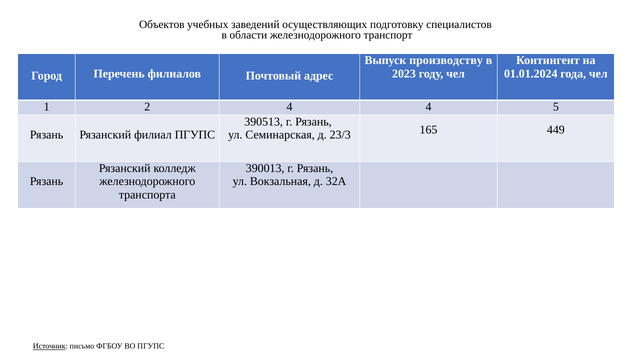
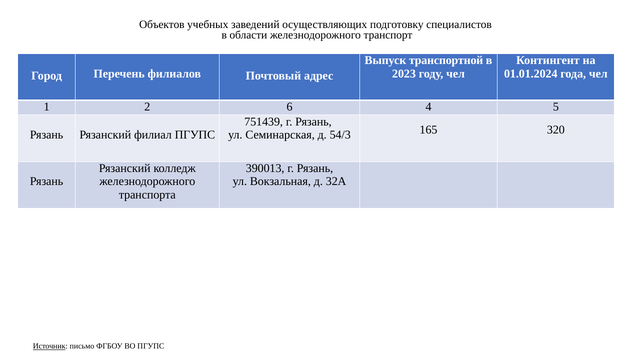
производству: производству -> транспортной
2 4: 4 -> 6
390513: 390513 -> 751439
23/3: 23/3 -> 54/3
449: 449 -> 320
